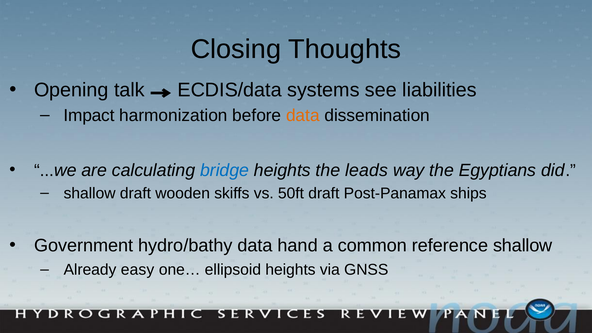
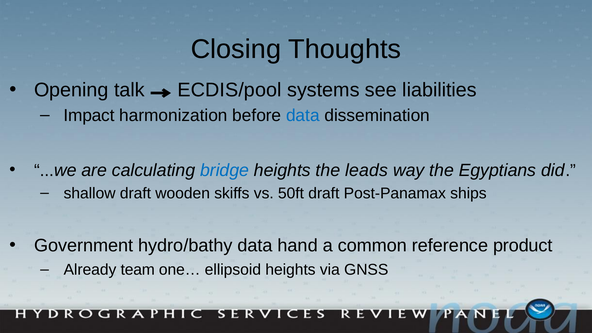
ECDIS/data: ECDIS/data -> ECDIS/pool
data at (303, 115) colour: orange -> blue
reference shallow: shallow -> product
easy: easy -> team
